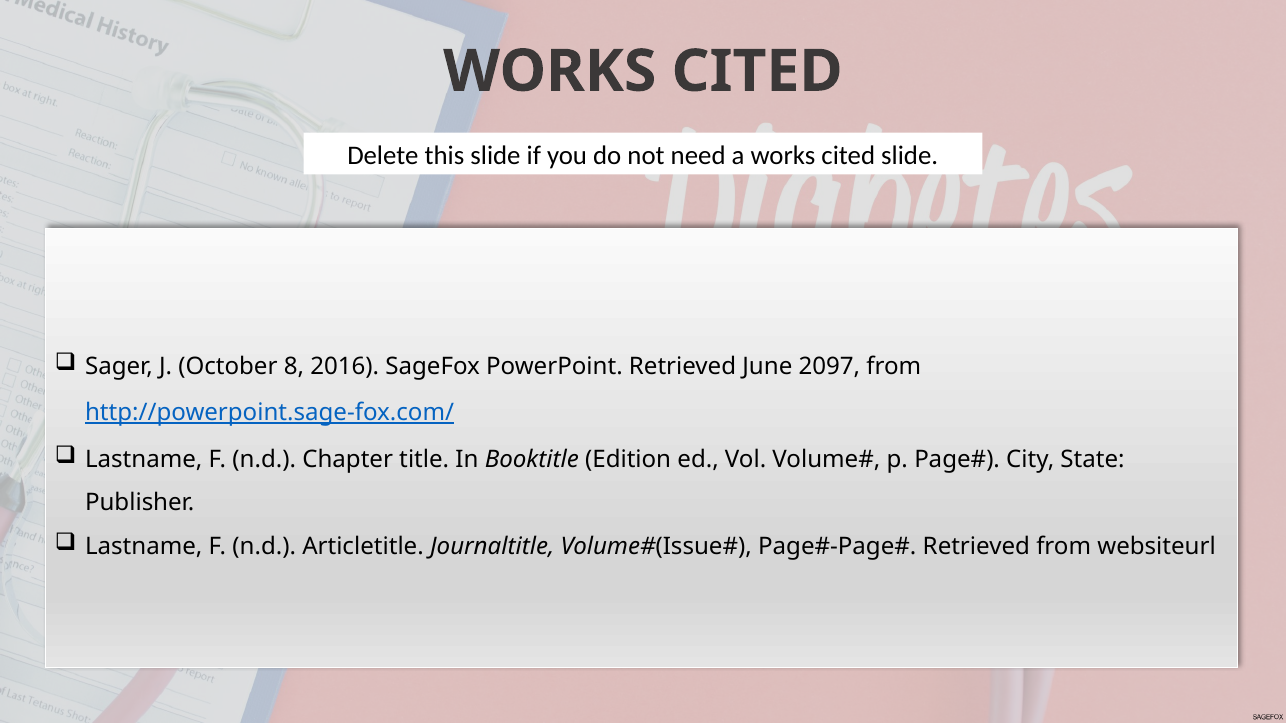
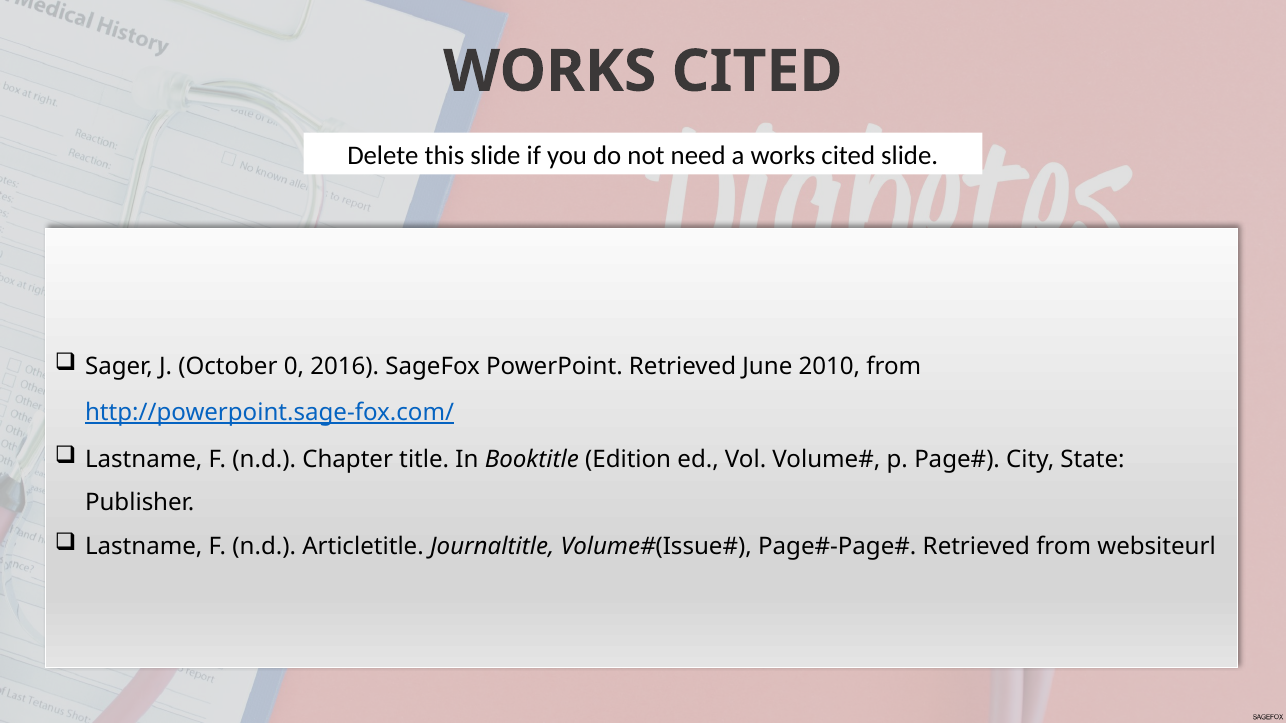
8: 8 -> 0
2097: 2097 -> 2010
